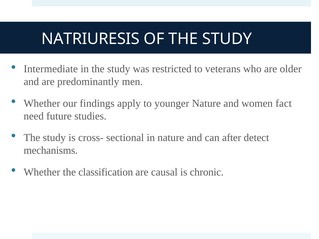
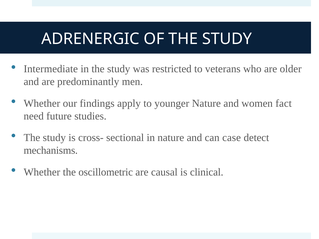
NATRIURESIS: NATRIURESIS -> ADRENERGIC
after: after -> case
classification: classification -> oscillometric
chronic: chronic -> clinical
